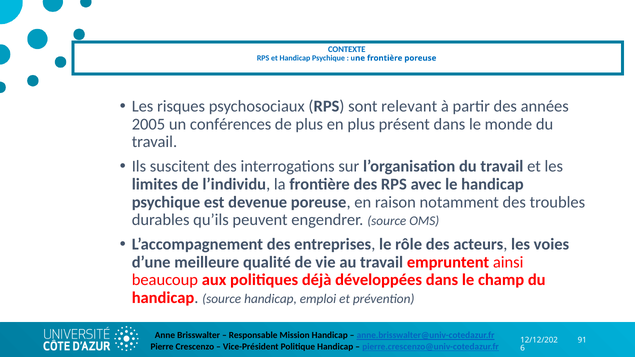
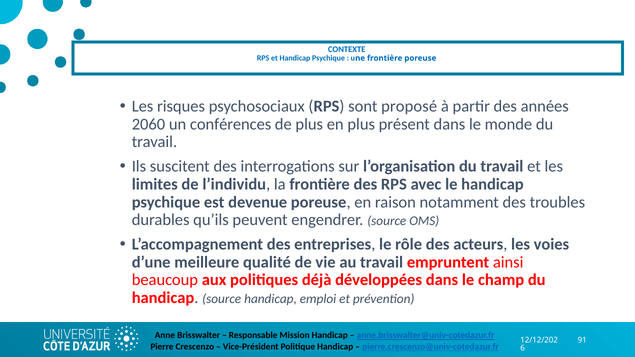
relevant: relevant -> proposé
2005: 2005 -> 2060
